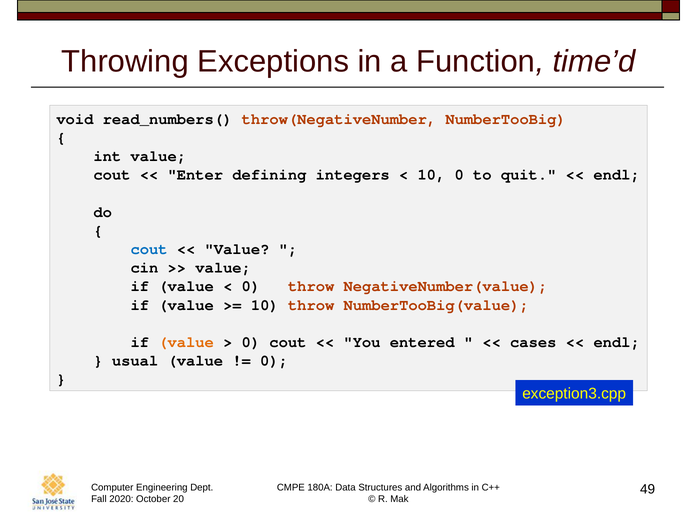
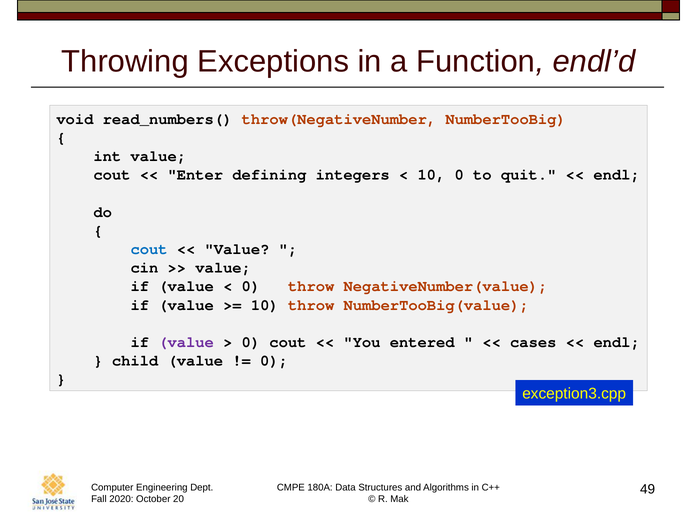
time’d: time’d -> endl’d
value at (186, 342) colour: orange -> purple
usual: usual -> child
